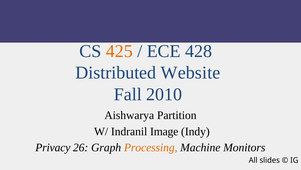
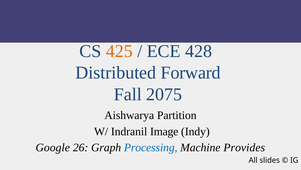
Website: Website -> Forward
2010: 2010 -> 2075
Privacy: Privacy -> Google
Processing colour: orange -> blue
Monitors: Monitors -> Provides
